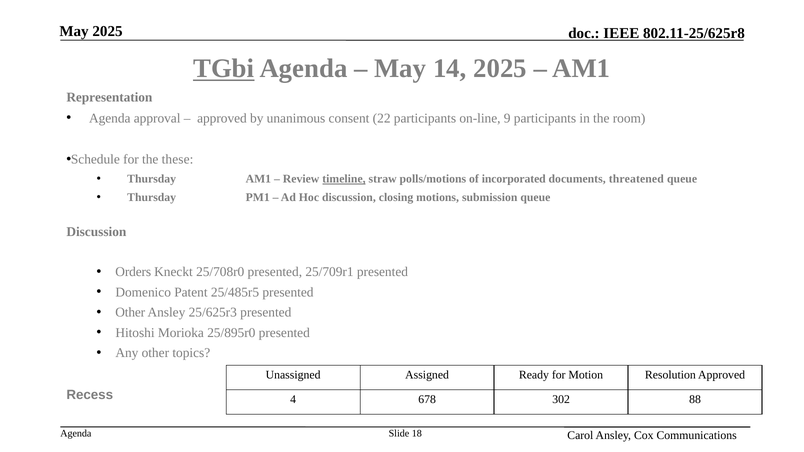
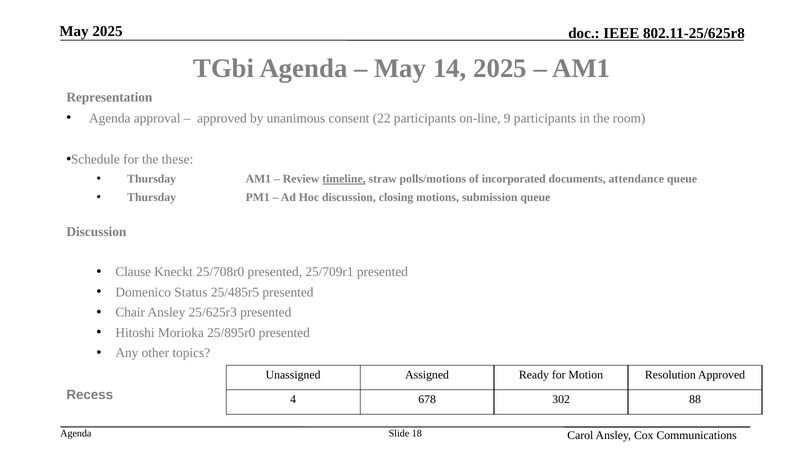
TGbi underline: present -> none
threatened: threatened -> attendance
Orders: Orders -> Clause
Patent: Patent -> Status
Other at (130, 313): Other -> Chair
